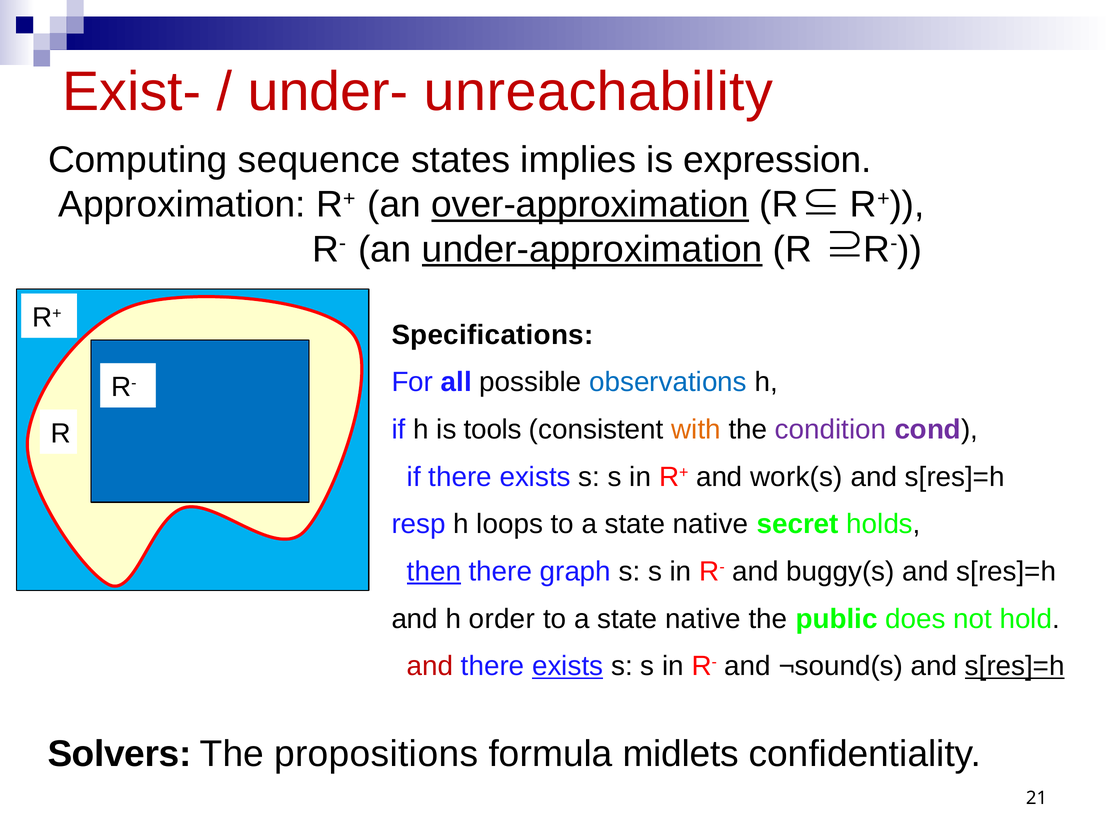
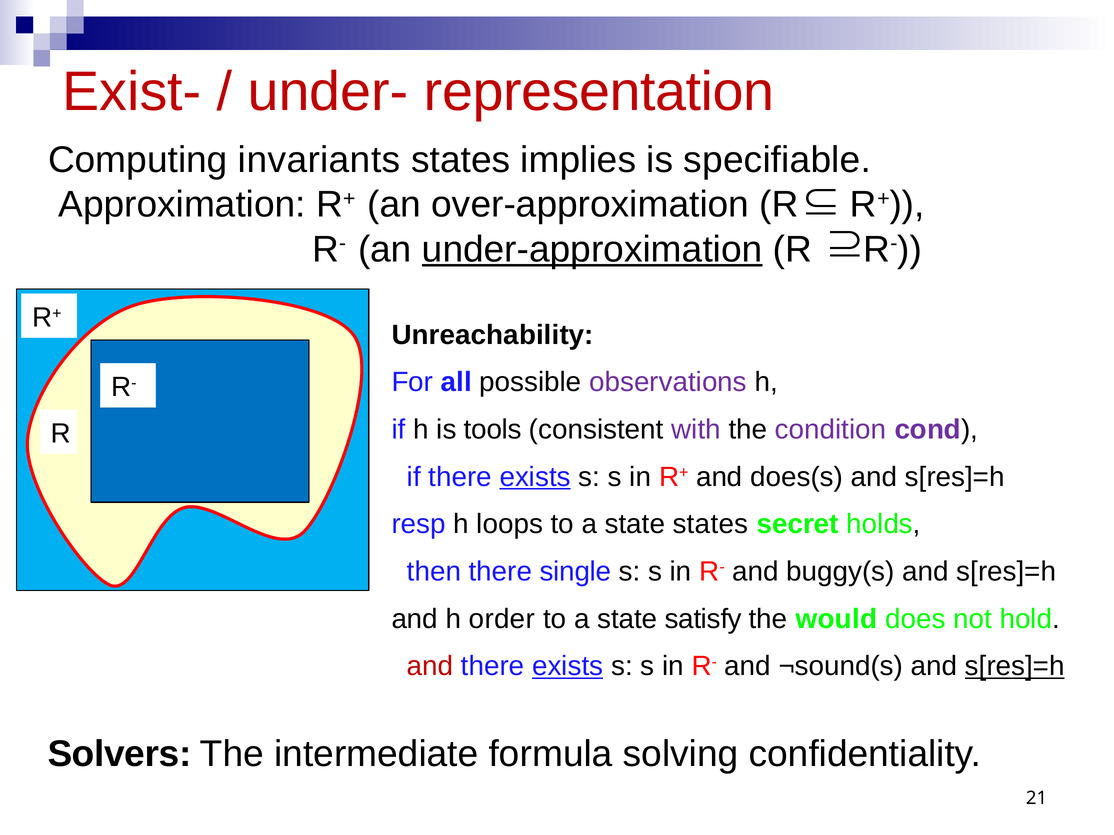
unreachability: unreachability -> representation
sequence: sequence -> invariants
expression: expression -> specifiable
over-approximation underline: present -> none
Specifications: Specifications -> Unreachability
observations colour: blue -> purple
with colour: orange -> purple
exists at (535, 477) underline: none -> present
work(s: work(s -> does(s
native at (710, 525): native -> states
then underline: present -> none
graph: graph -> single
native at (703, 619): native -> satisfy
public: public -> would
propositions: propositions -> intermediate
midlets: midlets -> solving
